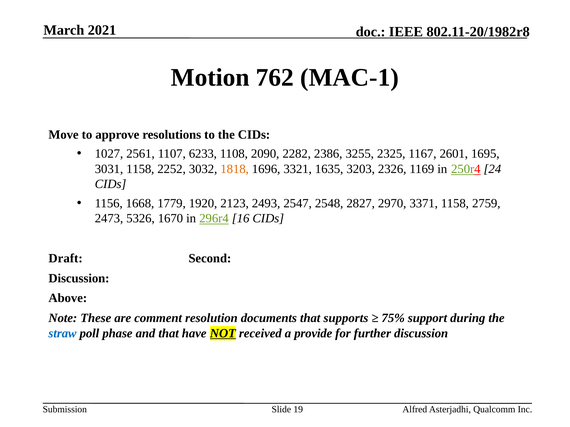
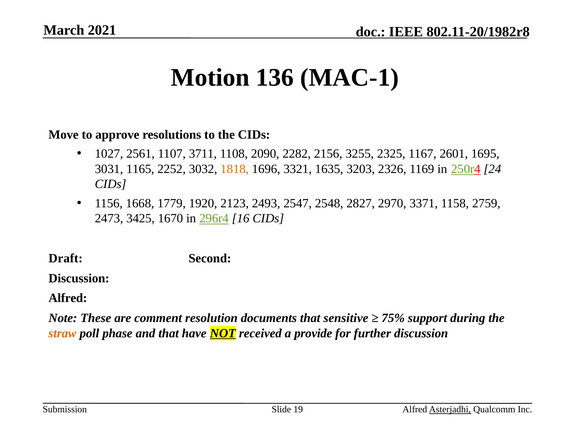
762: 762 -> 136
6233: 6233 -> 3711
2386: 2386 -> 2156
3031 1158: 1158 -> 1165
5326: 5326 -> 3425
Above at (68, 299): Above -> Alfred
supports: supports -> sensitive
straw colour: blue -> orange
Asterjadhi underline: none -> present
